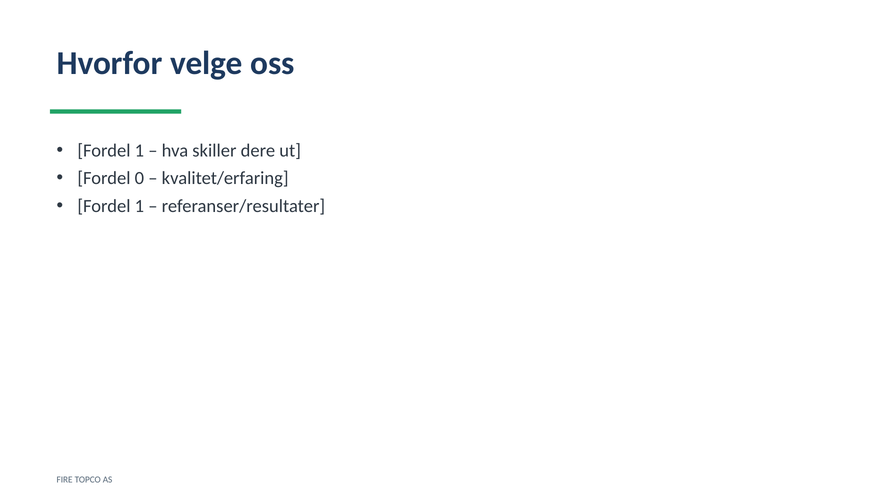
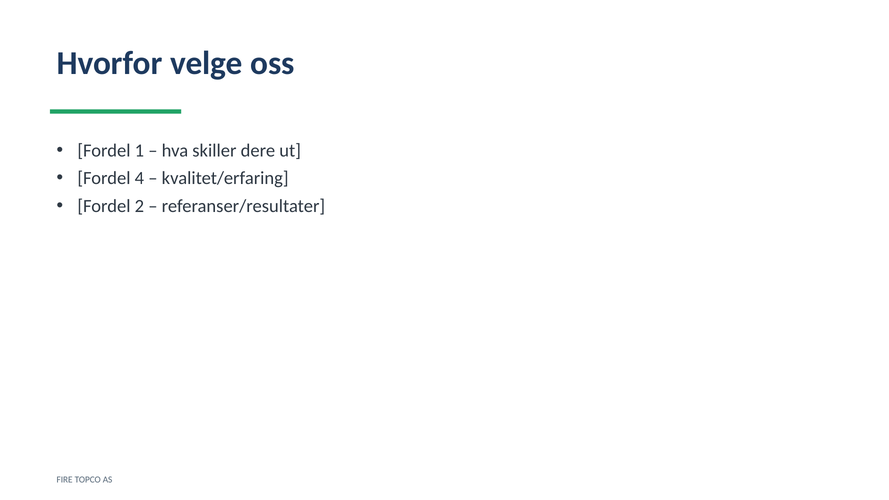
0: 0 -> 4
1 at (139, 206): 1 -> 2
